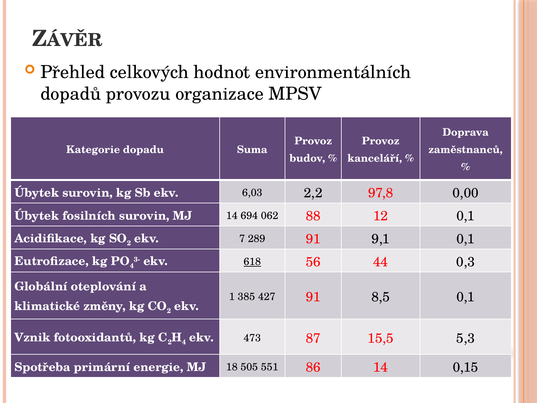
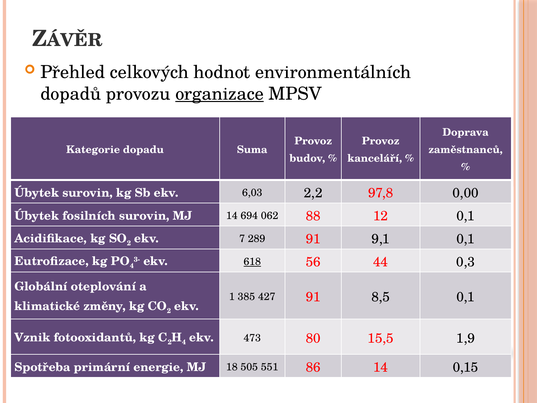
organizace underline: none -> present
87: 87 -> 80
5,3: 5,3 -> 1,9
